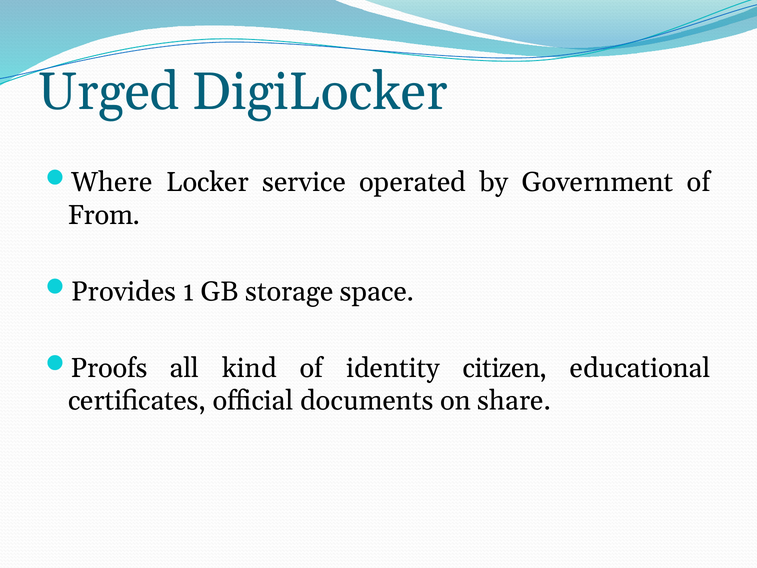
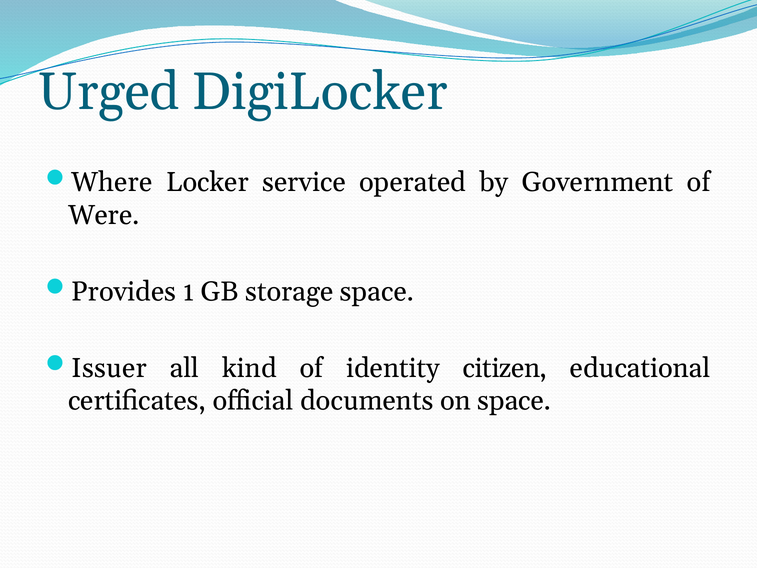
From: From -> Were
Proofs: Proofs -> Issuer
on share: share -> space
